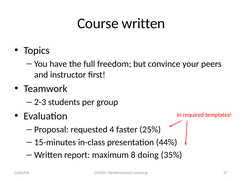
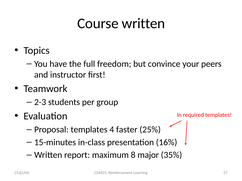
Proposal requested: requested -> templates
44%: 44% -> 16%
doing: doing -> major
